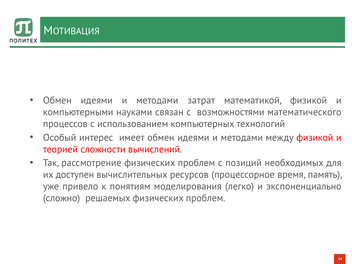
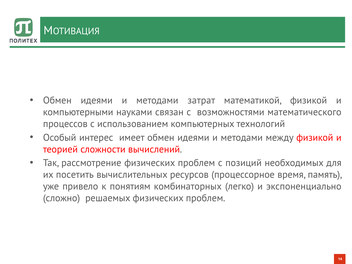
доступен: доступен -> посетить
моделирования: моделирования -> комбинаторных
